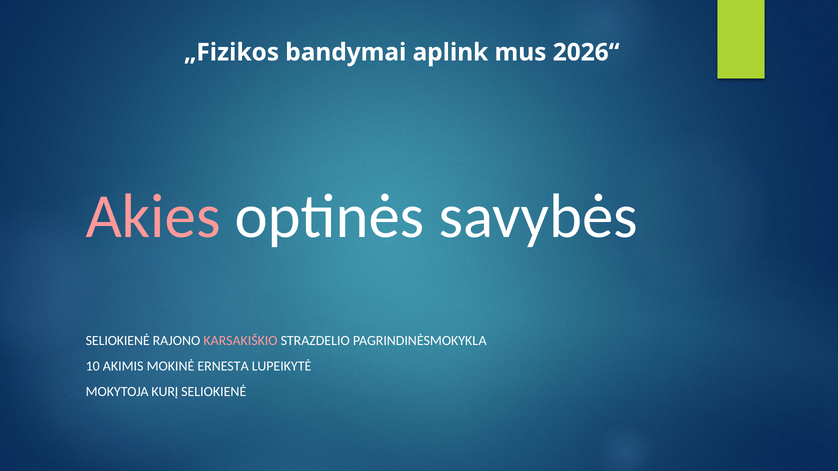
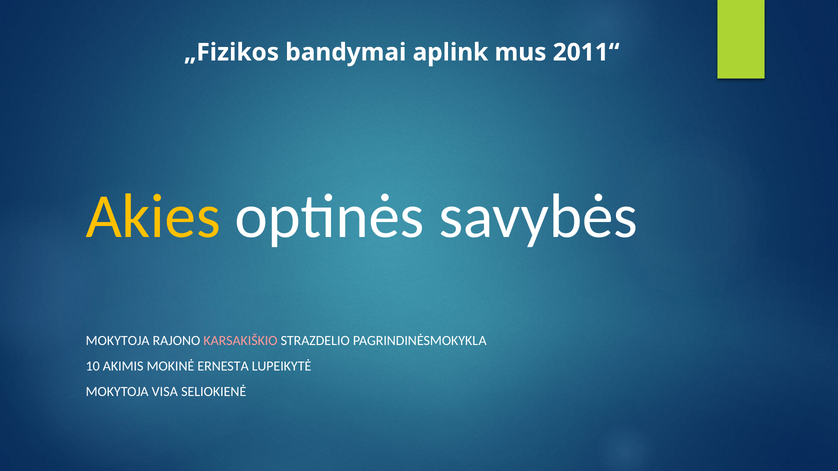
2026“: 2026“ -> 2011“
Akies colour: pink -> yellow
SELIOKIENĖ at (118, 341): SELIOKIENĖ -> MOKYTOJA
KURĮ: KURĮ -> VISA
